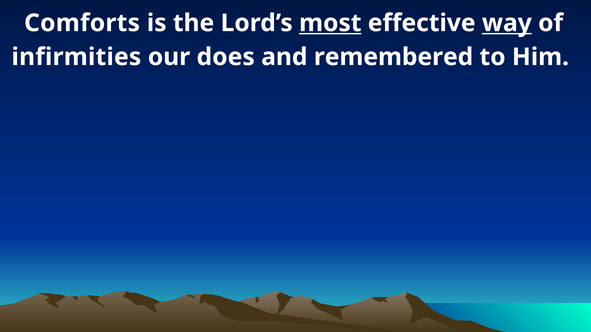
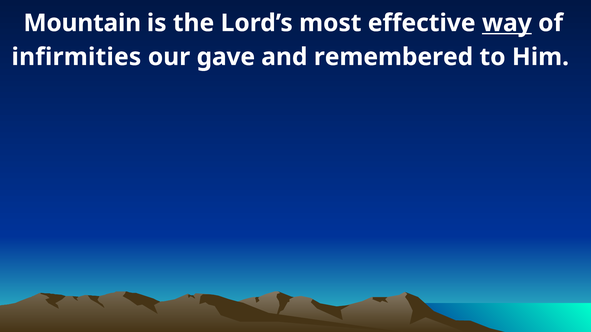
Comforts: Comforts -> Mountain
most underline: present -> none
does: does -> gave
